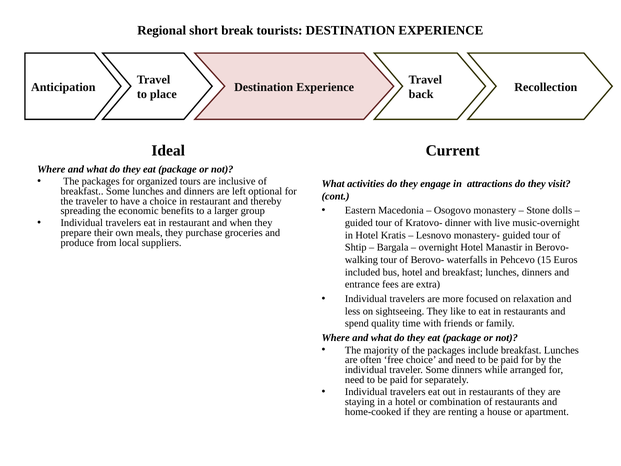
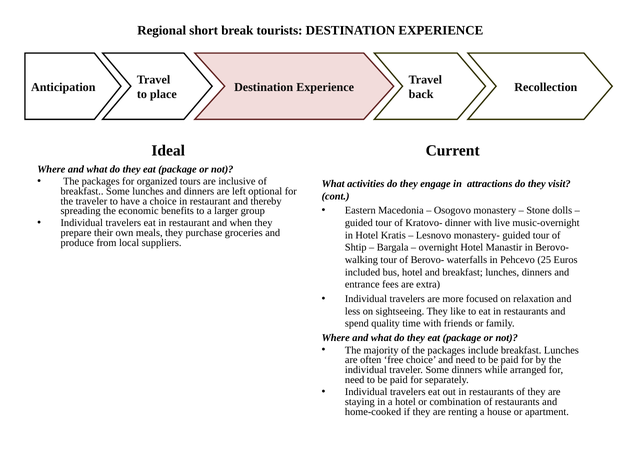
15: 15 -> 25
